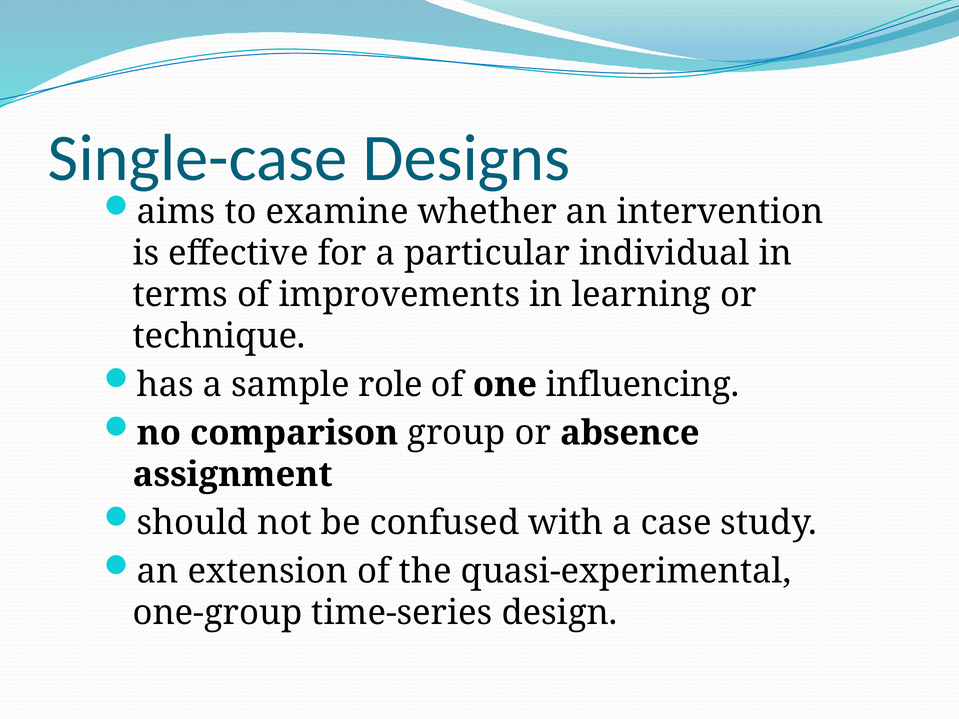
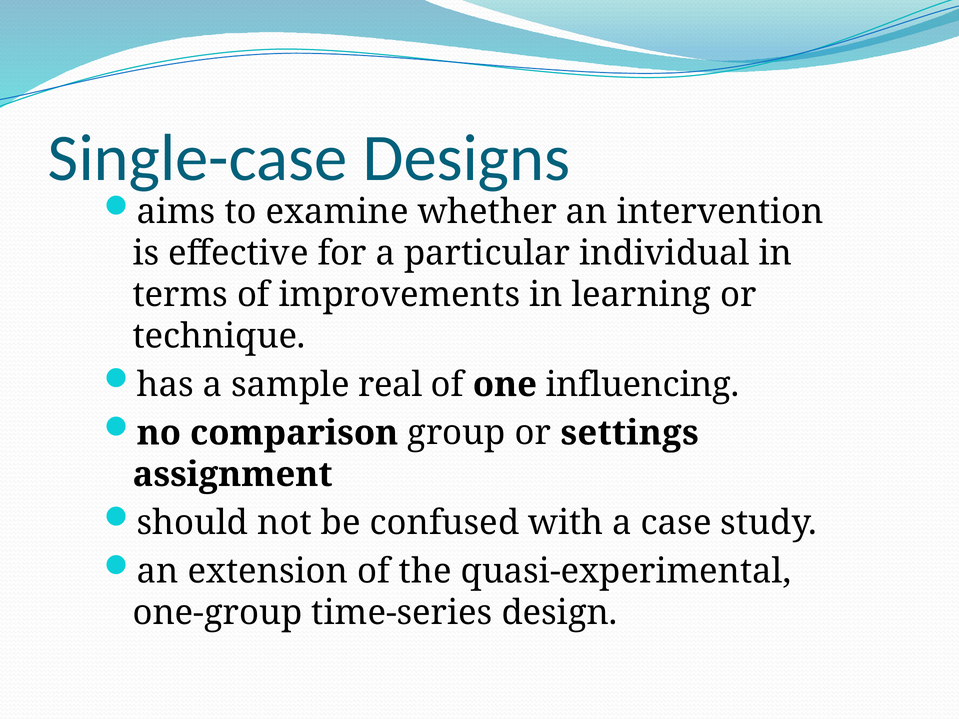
role: role -> real
absence: absence -> settings
